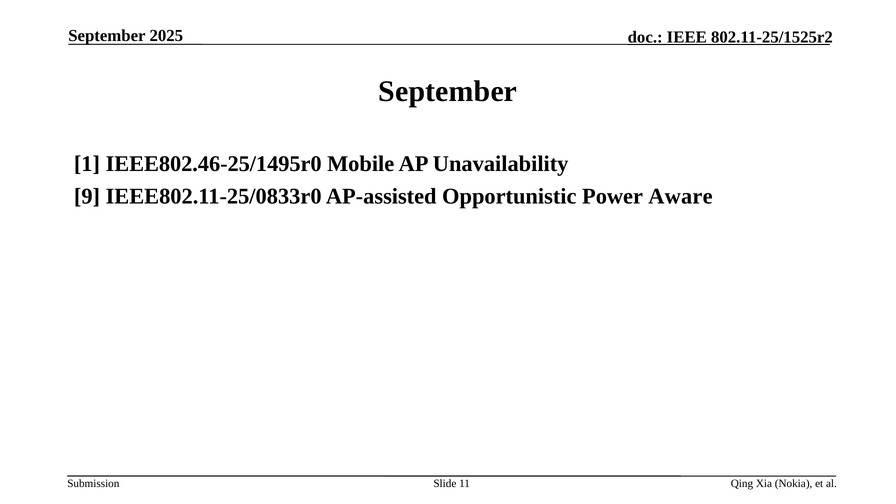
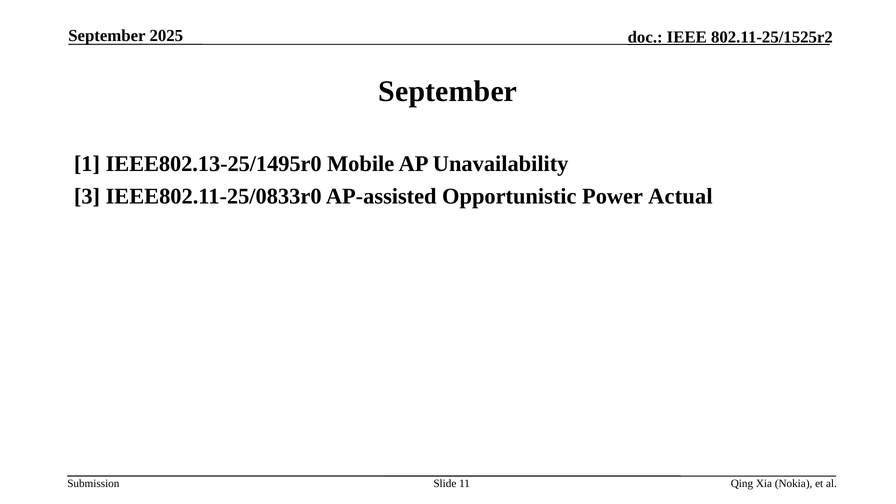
IEEE802.46-25/1495r0: IEEE802.46-25/1495r0 -> IEEE802.13-25/1495r0
9: 9 -> 3
Aware: Aware -> Actual
